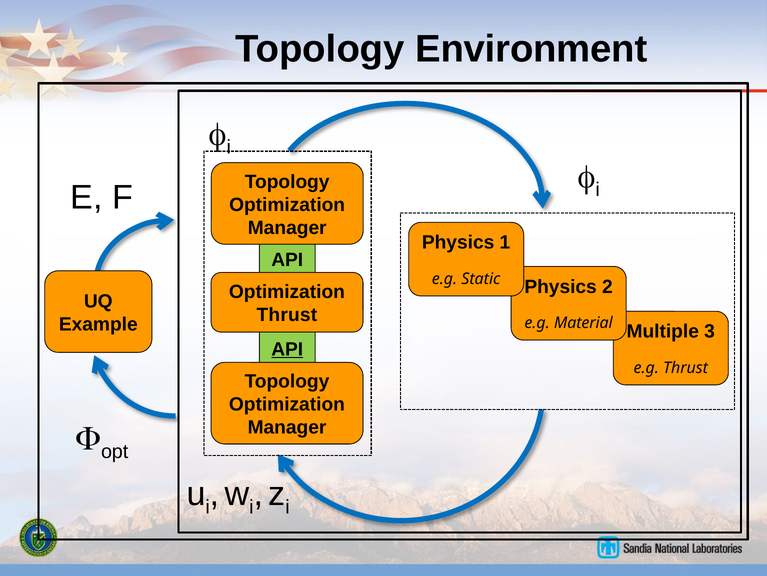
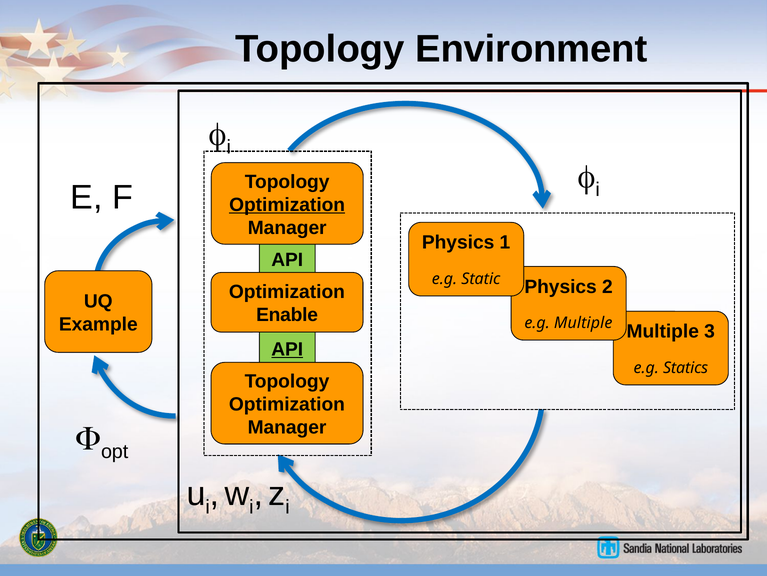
Optimization at (287, 205) underline: none -> present
Thrust at (287, 315): Thrust -> Enable
e.g Material: Material -> Multiple
e.g Thrust: Thrust -> Statics
